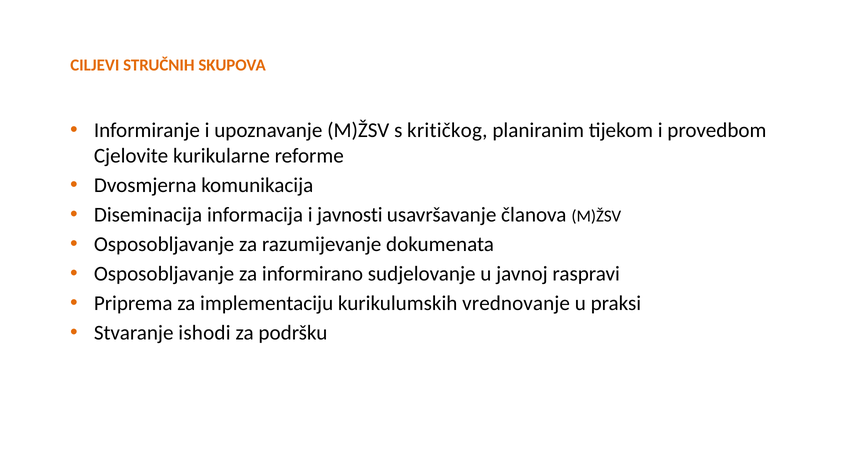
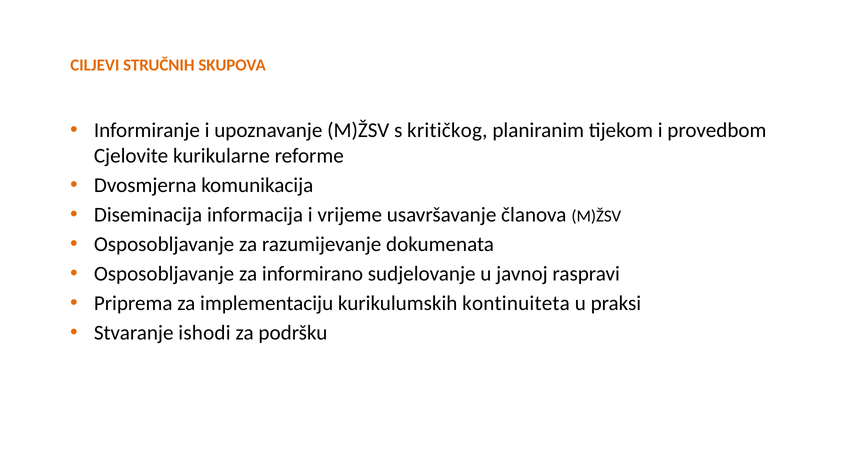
javnosti: javnosti -> vrijeme
vrednovanje: vrednovanje -> kontinuiteta
